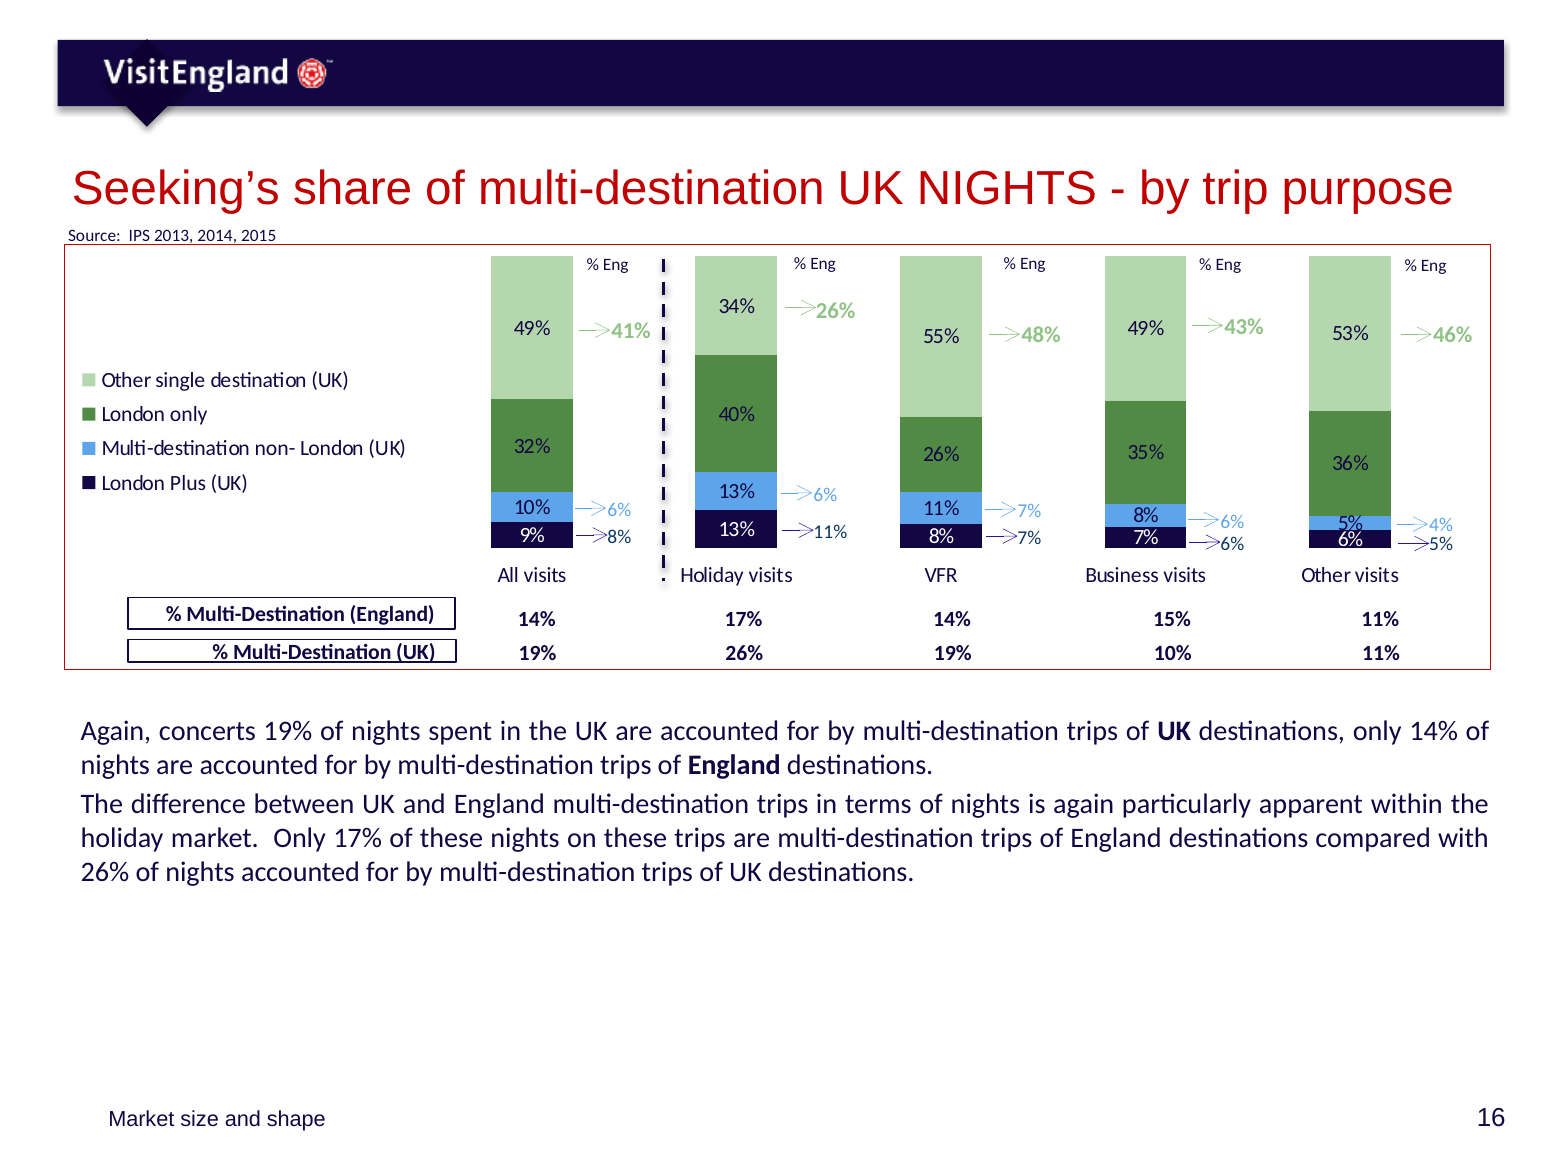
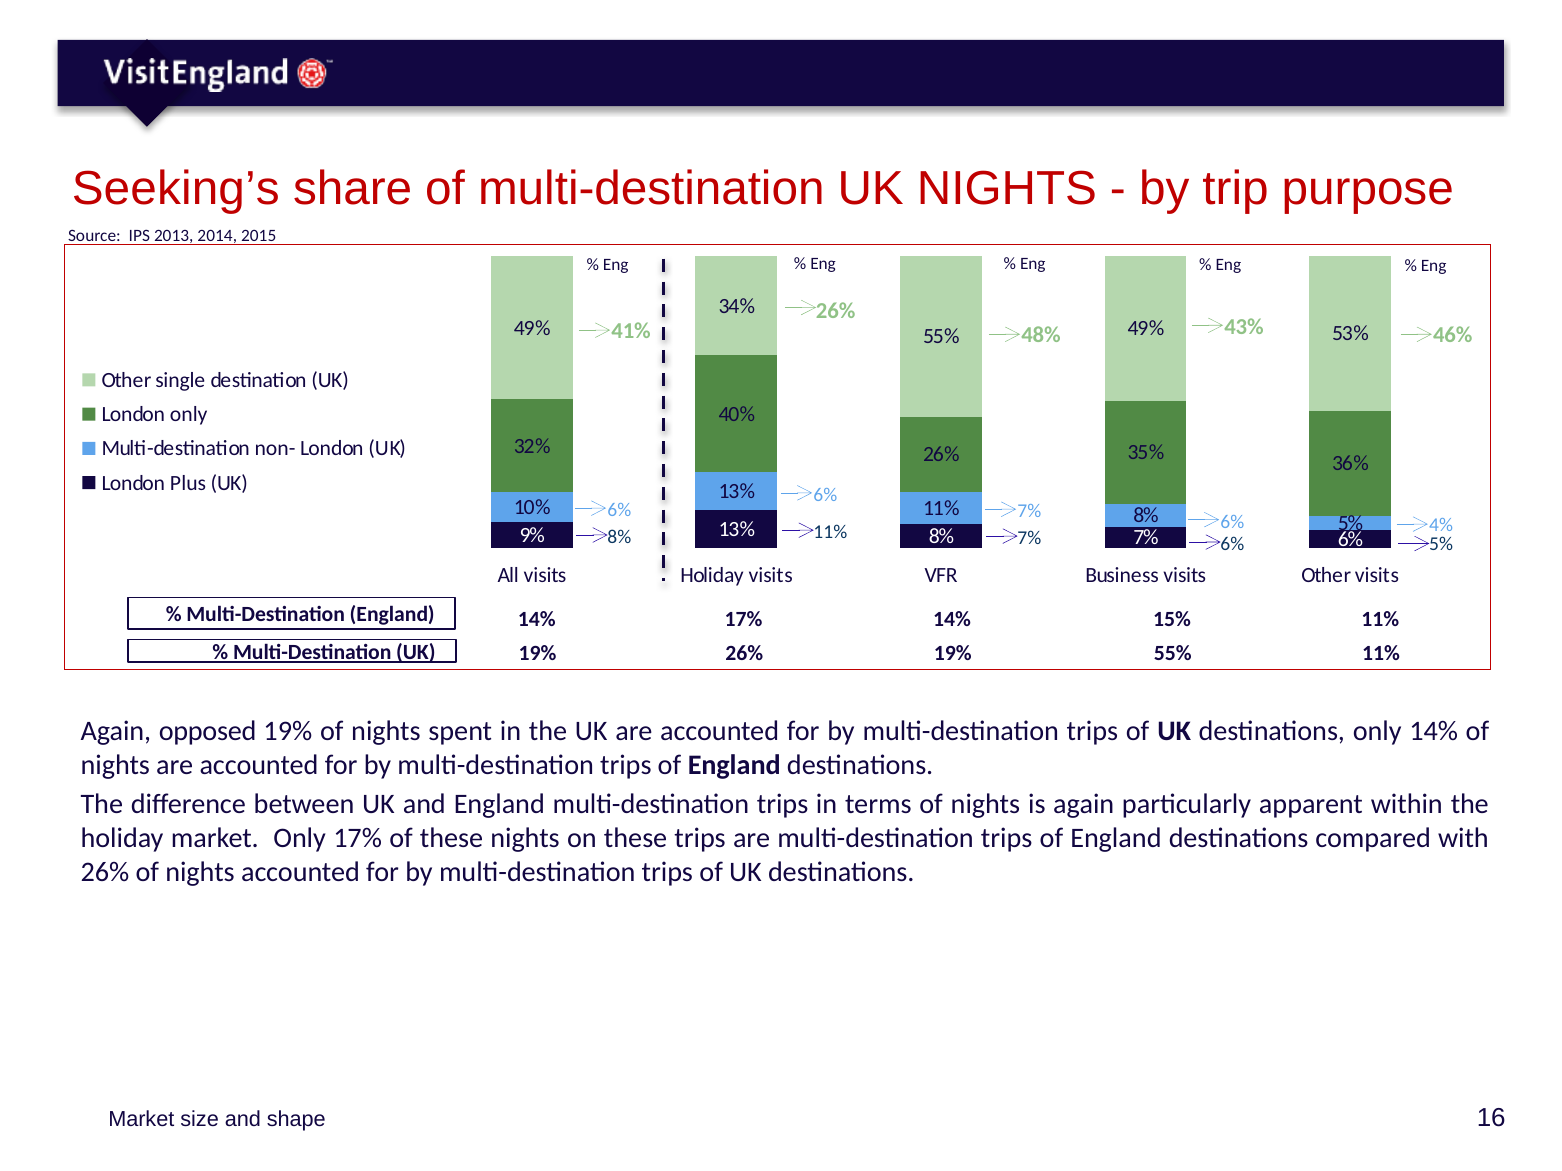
19% 10%: 10% -> 55%
concerts: concerts -> opposed
